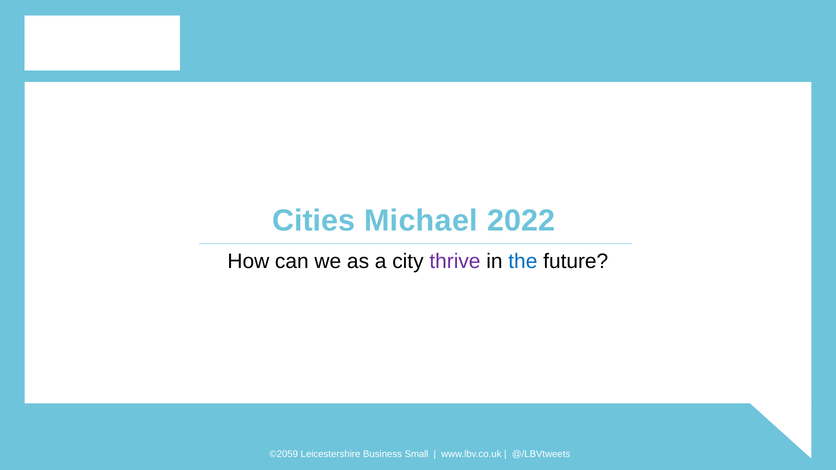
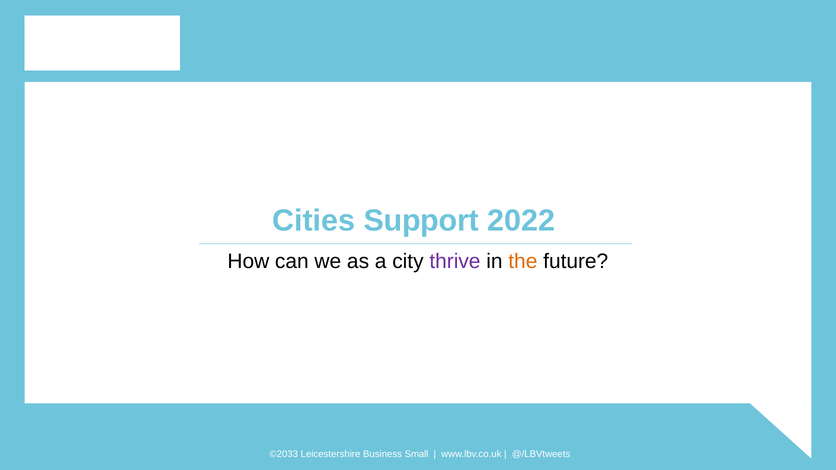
Michael: Michael -> Support
the colour: blue -> orange
©2059: ©2059 -> ©2033
